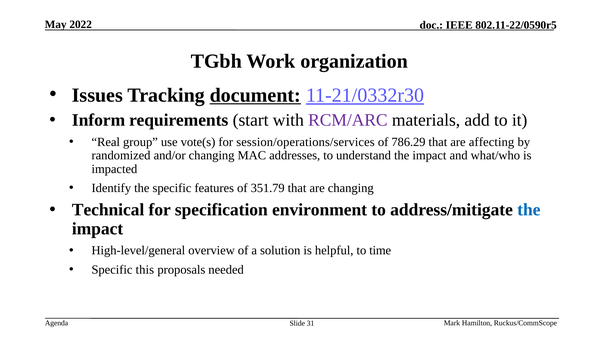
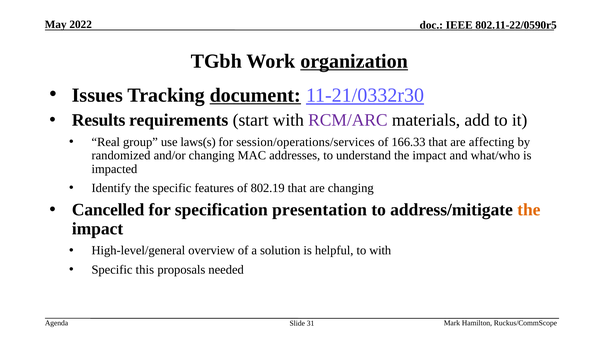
organization underline: none -> present
Inform: Inform -> Results
vote(s: vote(s -> laws(s
786.29: 786.29 -> 166.33
351.79: 351.79 -> 802.19
Technical: Technical -> Cancelled
environment: environment -> presentation
the at (529, 210) colour: blue -> orange
to time: time -> with
